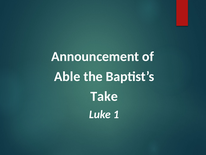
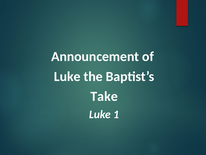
Able at (67, 76): Able -> Luke
